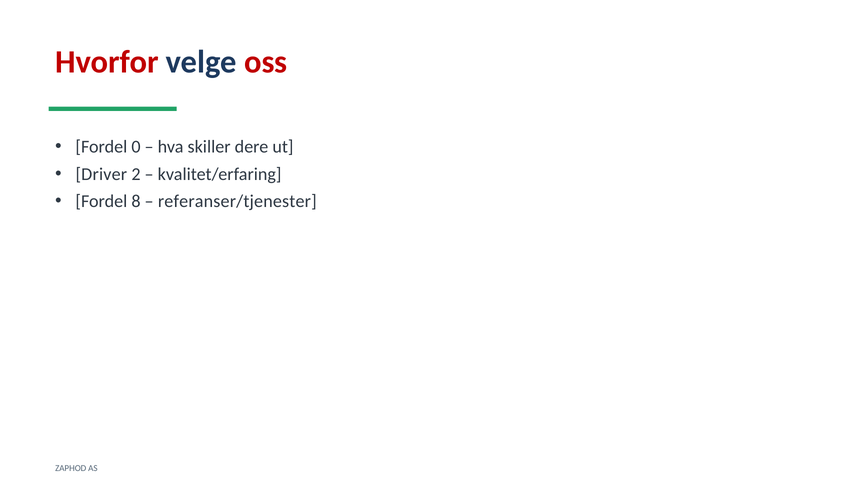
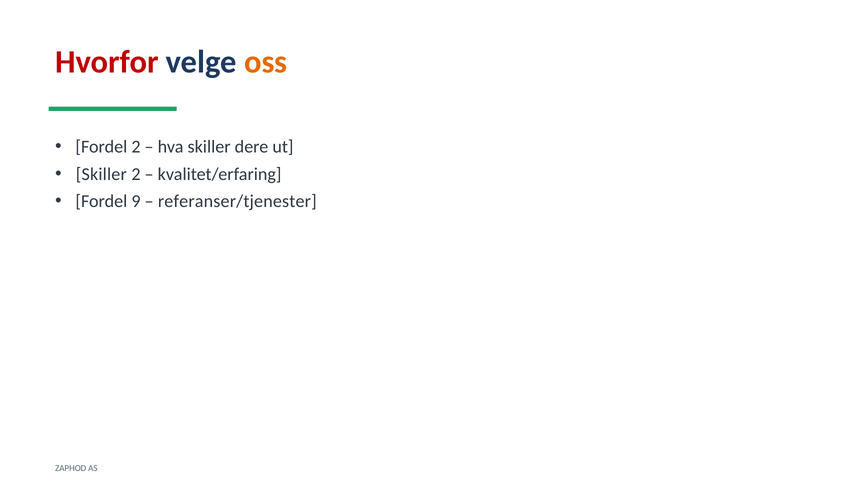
oss colour: red -> orange
Fordel 0: 0 -> 2
Driver at (101, 174): Driver -> Skiller
8: 8 -> 9
